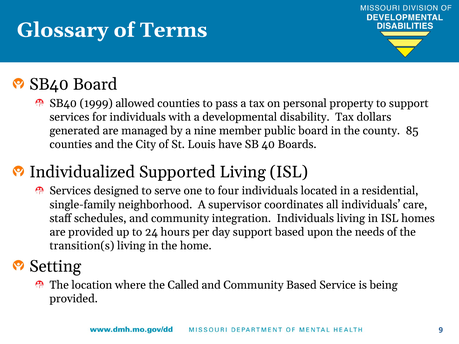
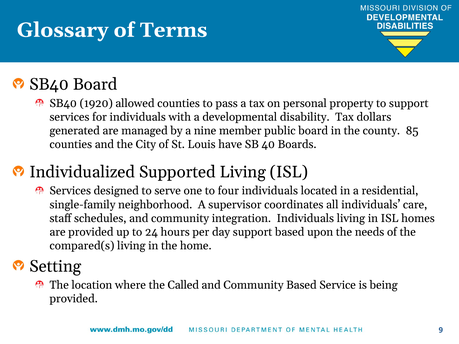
1999: 1999 -> 1920
transition(s: transition(s -> compared(s
